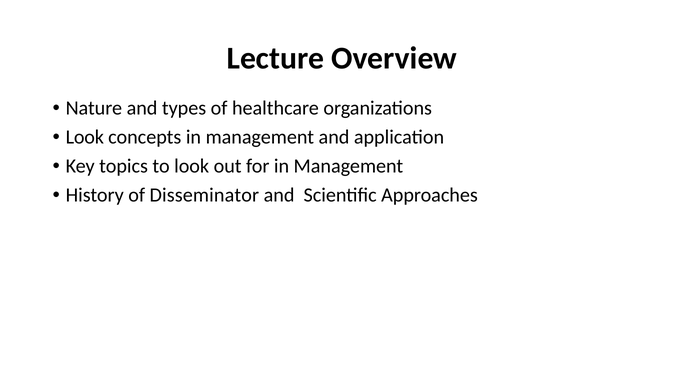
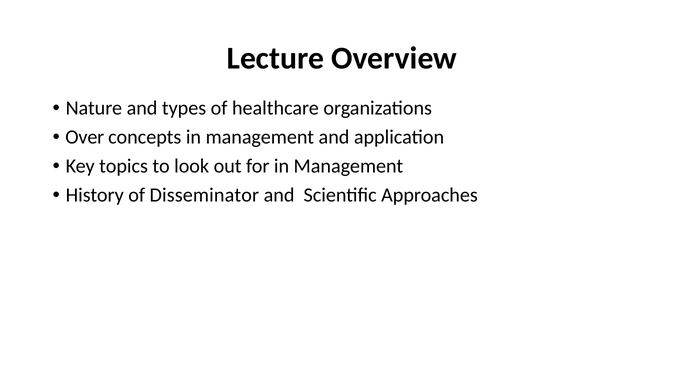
Look at (85, 137): Look -> Over
